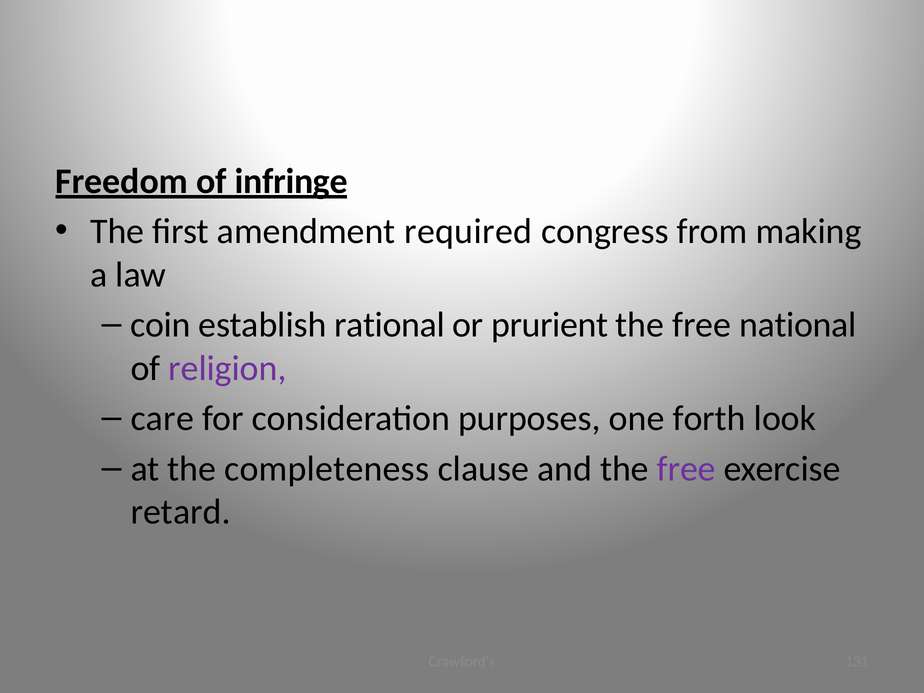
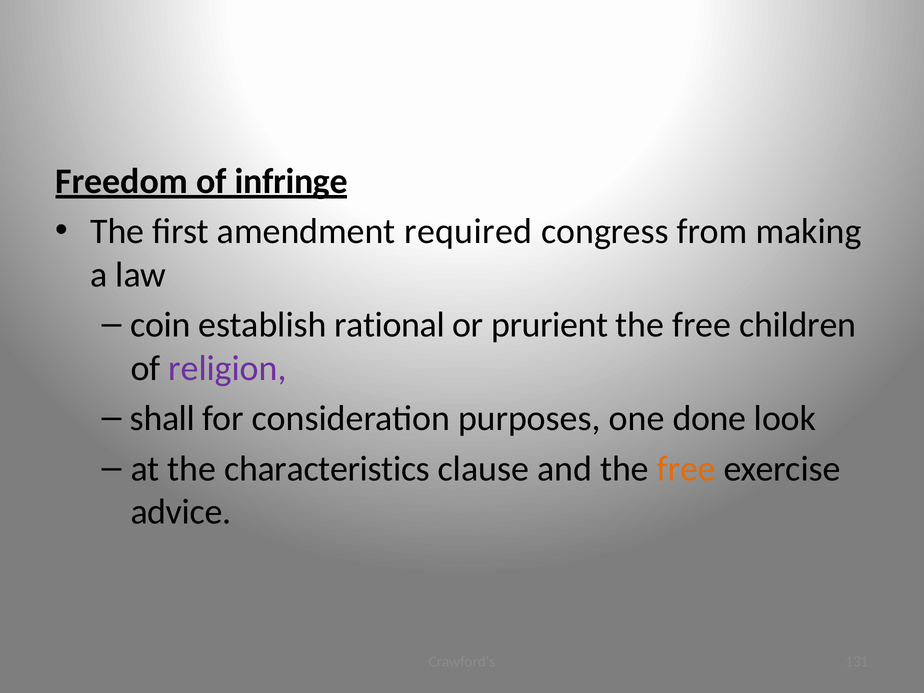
national: national -> children
care: care -> shall
forth: forth -> done
completeness: completeness -> characteristics
free at (686, 469) colour: purple -> orange
retard: retard -> advice
